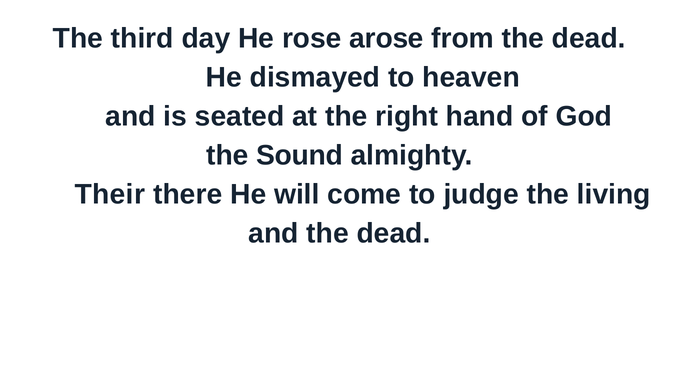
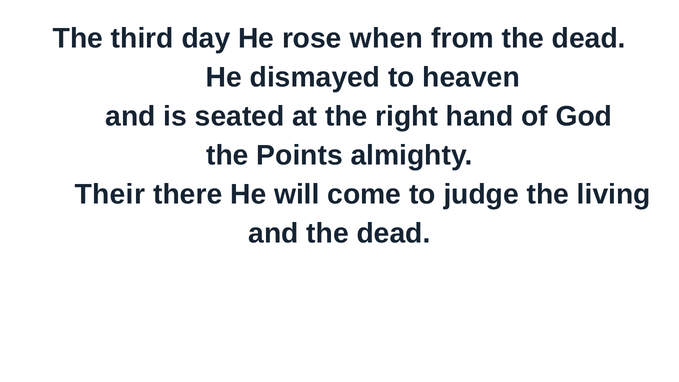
arose: arose -> when
Sound: Sound -> Points
